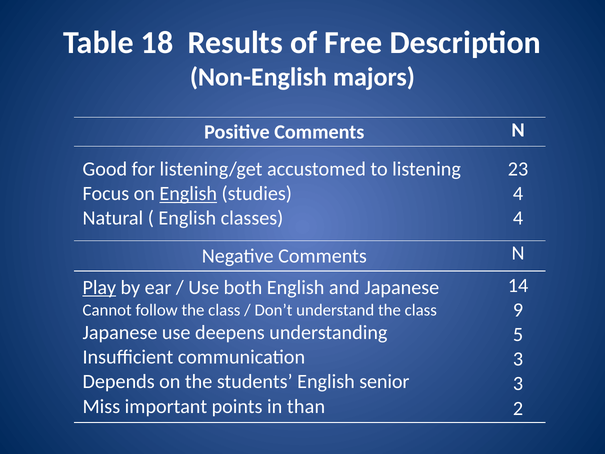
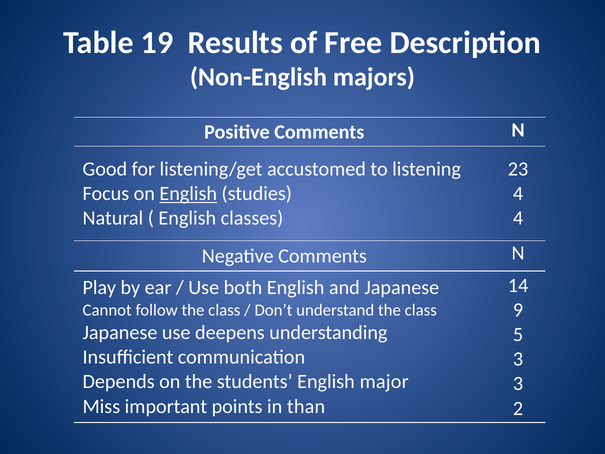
18: 18 -> 19
Play underline: present -> none
senior: senior -> major
